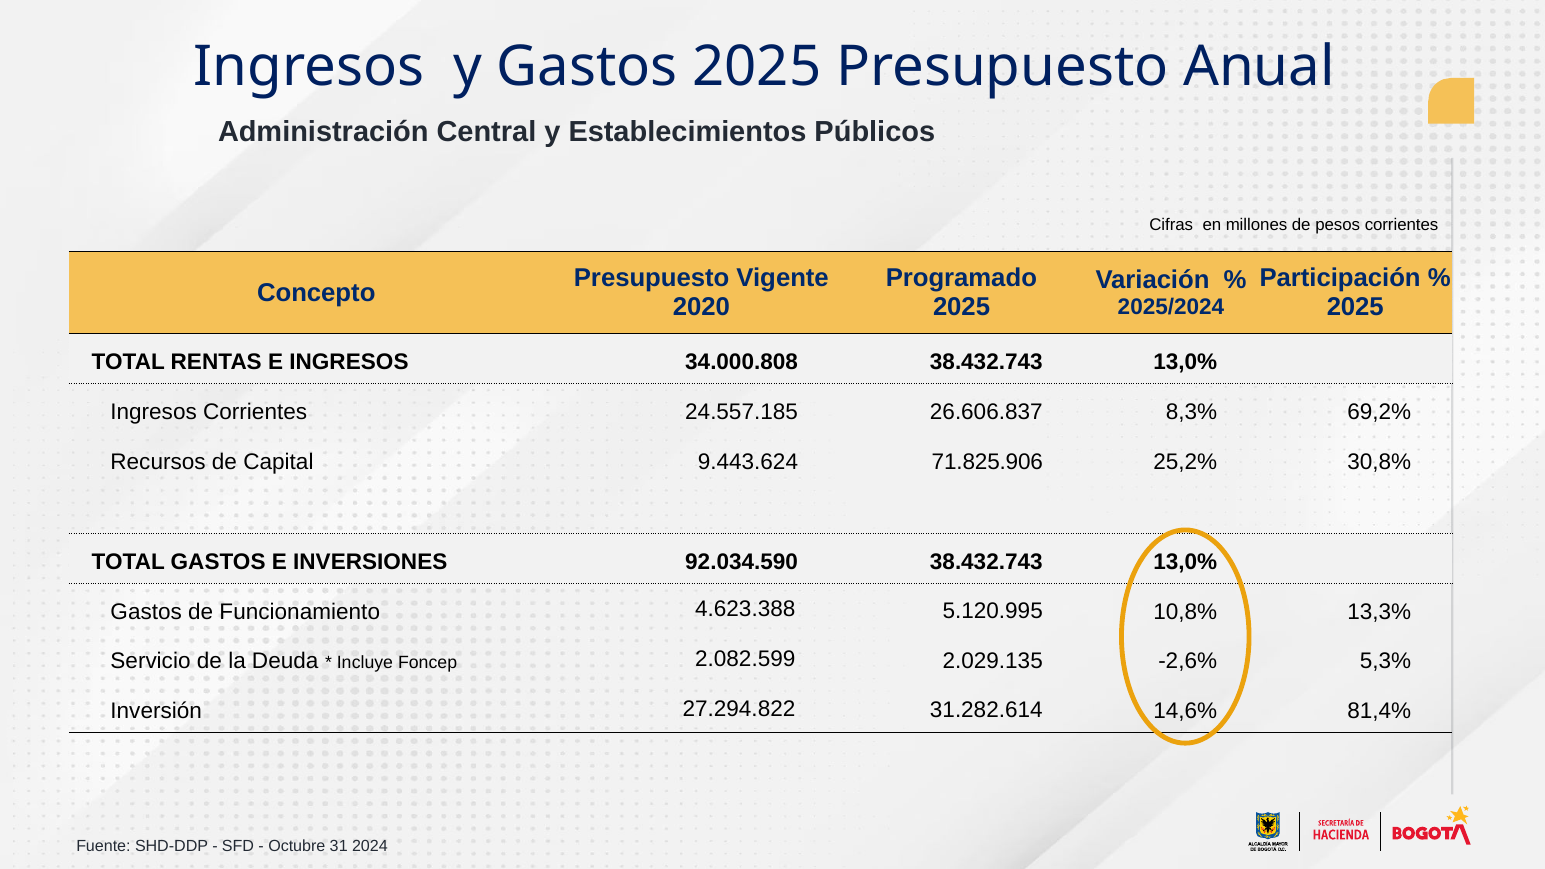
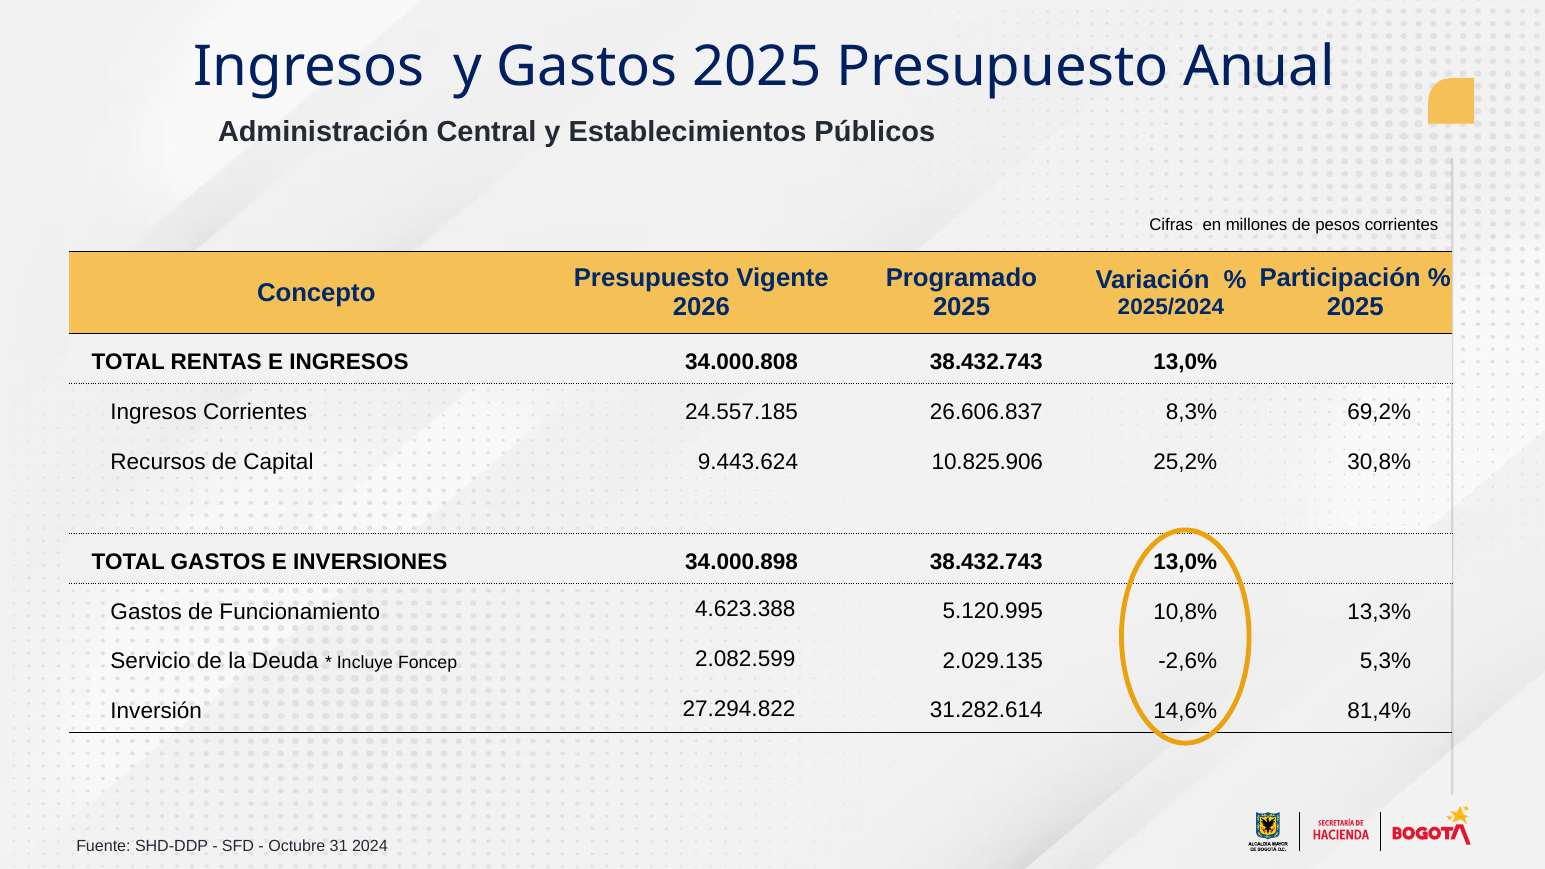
2020: 2020 -> 2026
71.825.906: 71.825.906 -> 10.825.906
92.034.590: 92.034.590 -> 34.000.898
